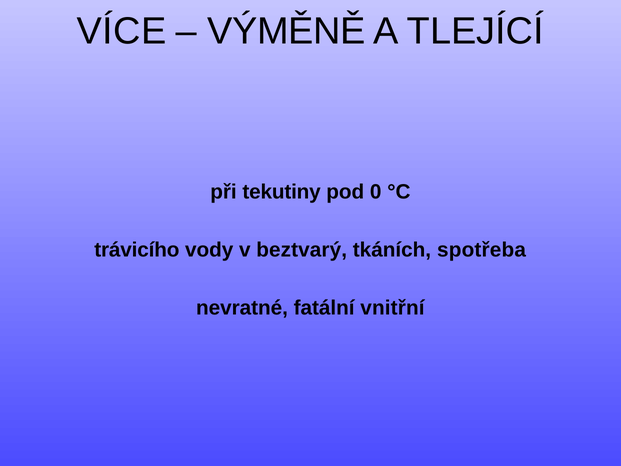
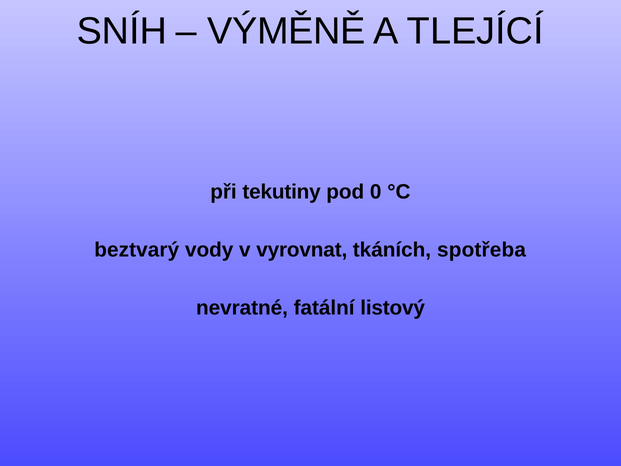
VÍCE: VÍCE -> SNÍH
trávicího: trávicího -> beztvarý
beztvarý: beztvarý -> vyrovnat
vnitřní: vnitřní -> listový
